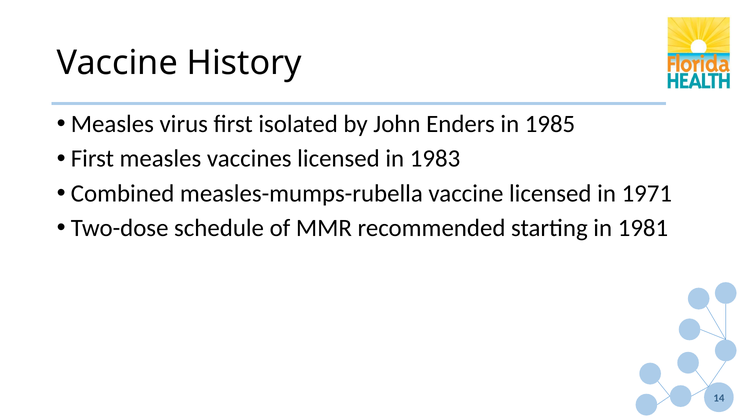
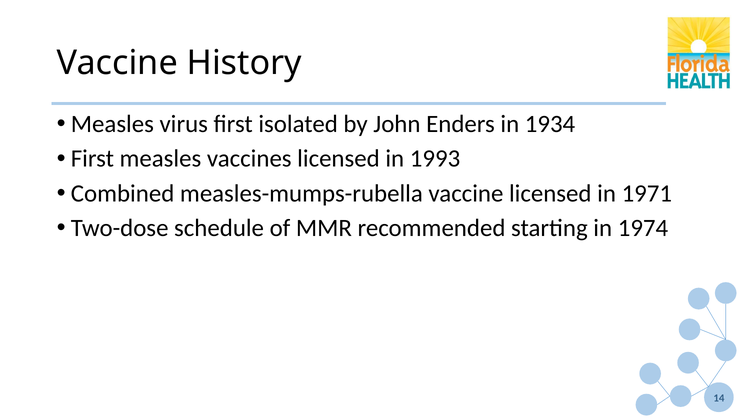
1985: 1985 -> 1934
1983: 1983 -> 1993
1981: 1981 -> 1974
